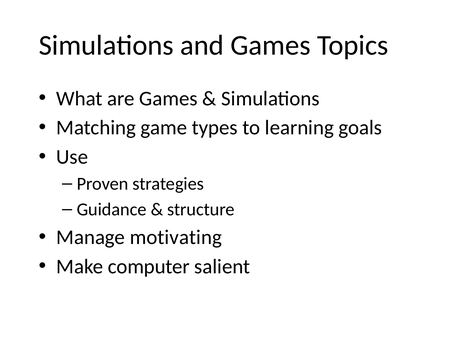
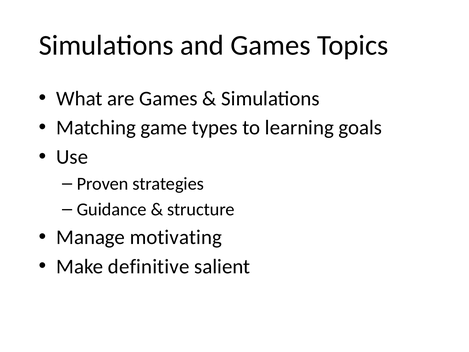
computer: computer -> definitive
